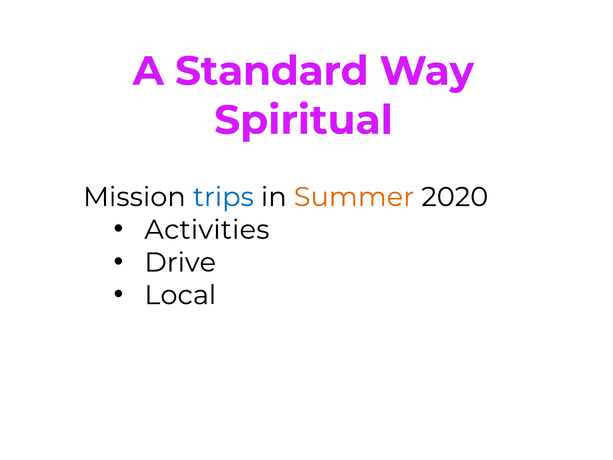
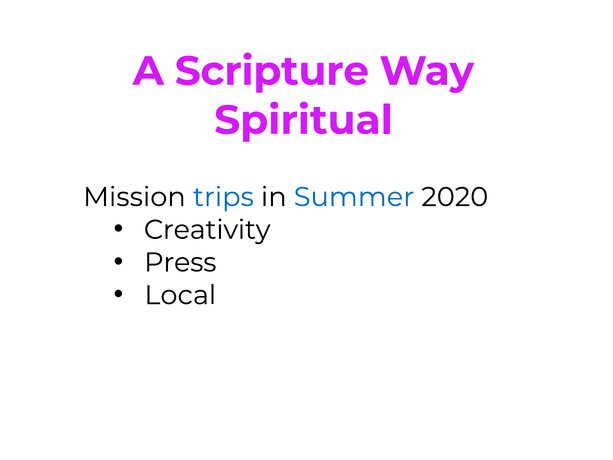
Standard: Standard -> Scripture
Summer colour: orange -> blue
Activities: Activities -> Creativity
Drive: Drive -> Press
